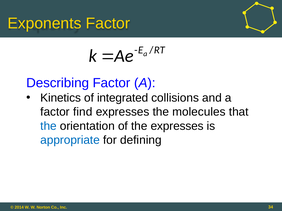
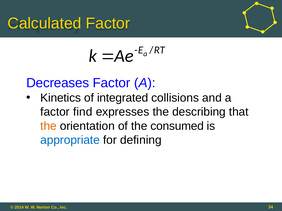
Exponents: Exponents -> Calculated
Describing: Describing -> Decreases
molecules: molecules -> describing
the at (49, 126) colour: blue -> orange
the expresses: expresses -> consumed
